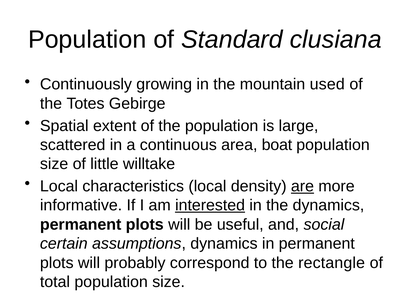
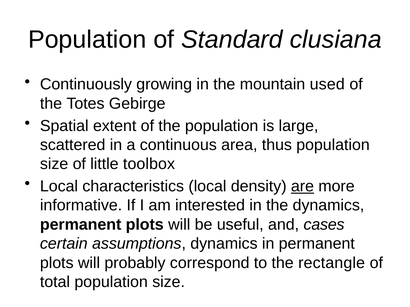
boat: boat -> thus
willtake: willtake -> toolbox
interested underline: present -> none
social: social -> cases
